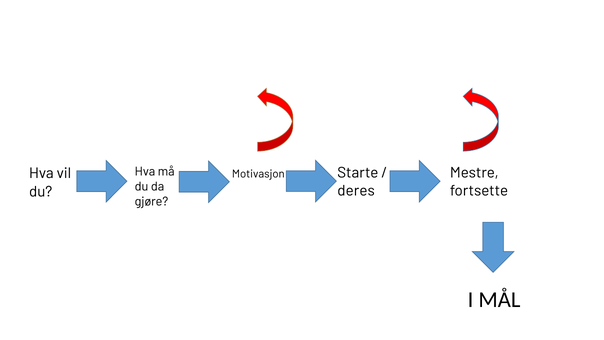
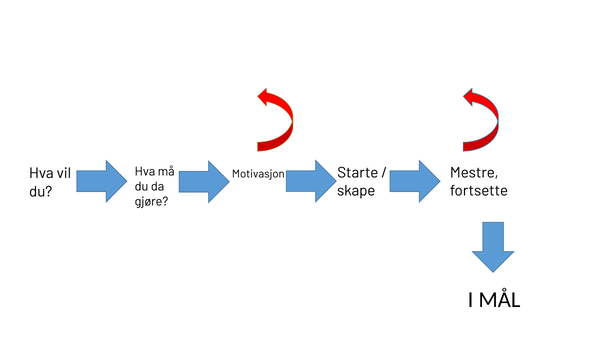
deres: deres -> skape
